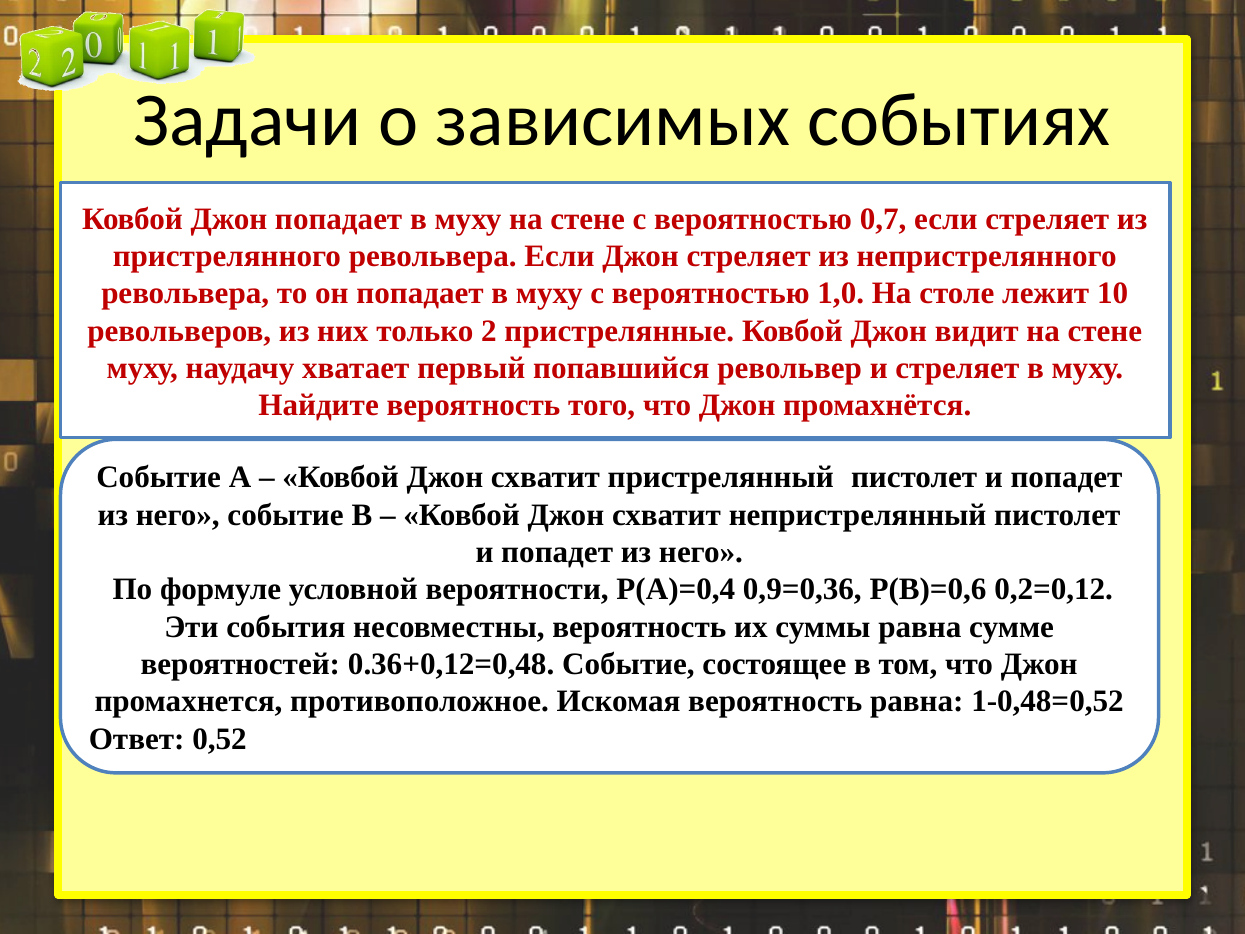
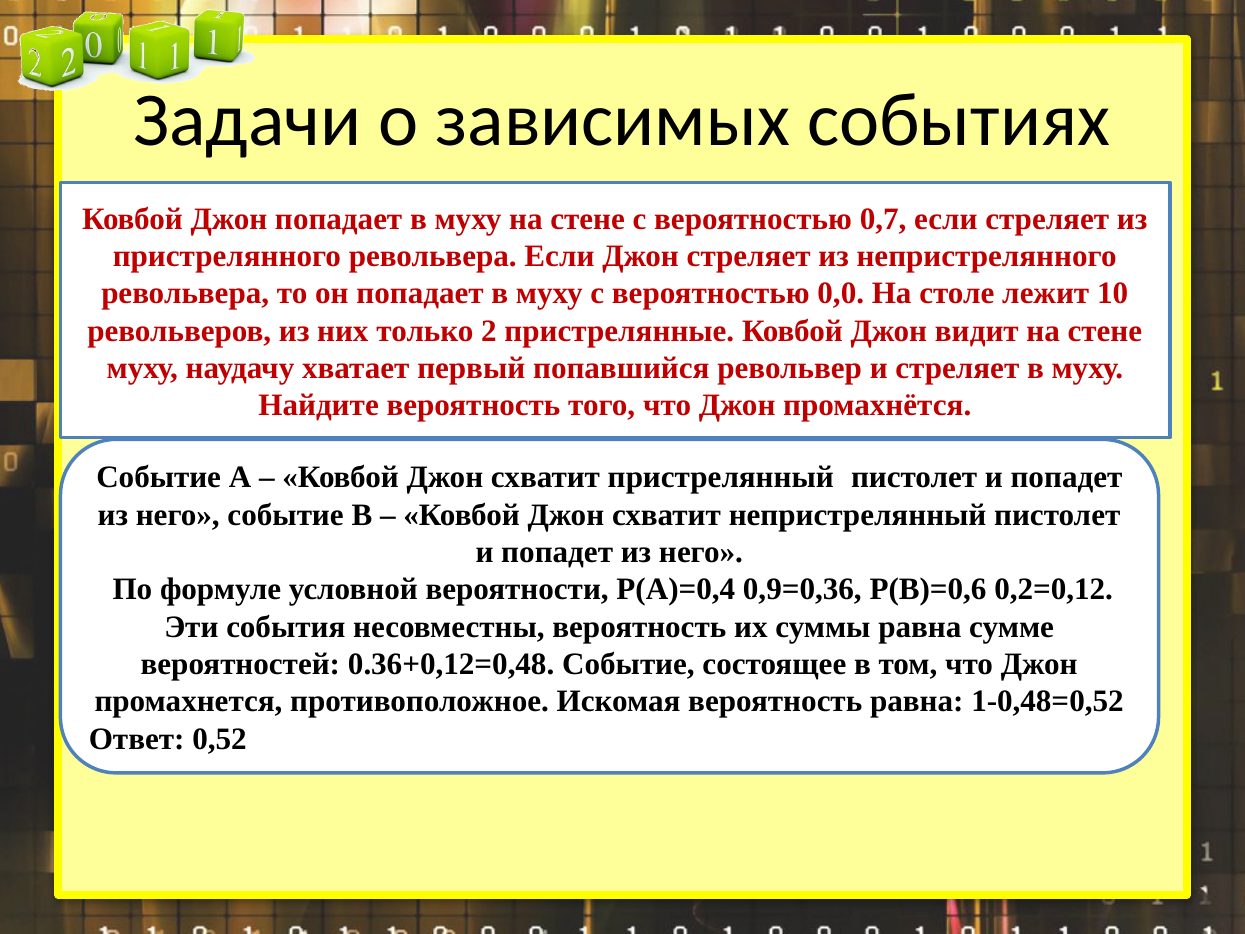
1,0: 1,0 -> 0,0
